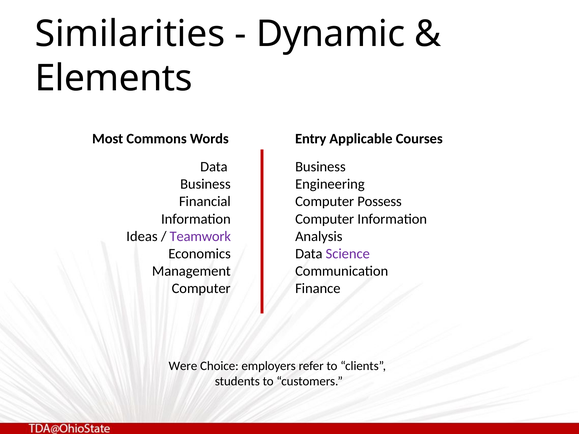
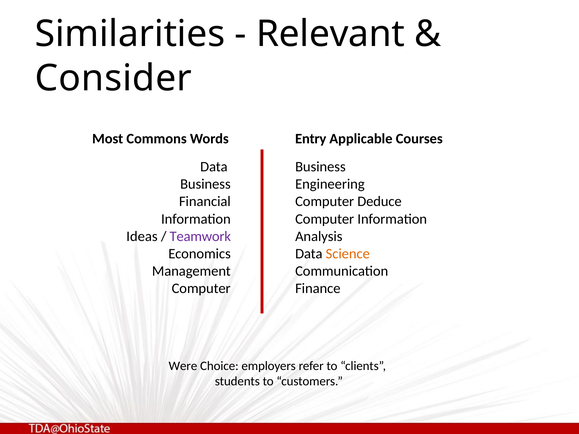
Dynamic: Dynamic -> Relevant
Elements: Elements -> Consider
Possess: Possess -> Deduce
Science colour: purple -> orange
